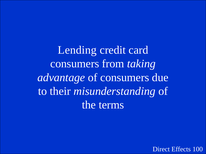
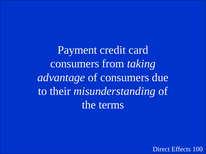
Lending: Lending -> Payment
